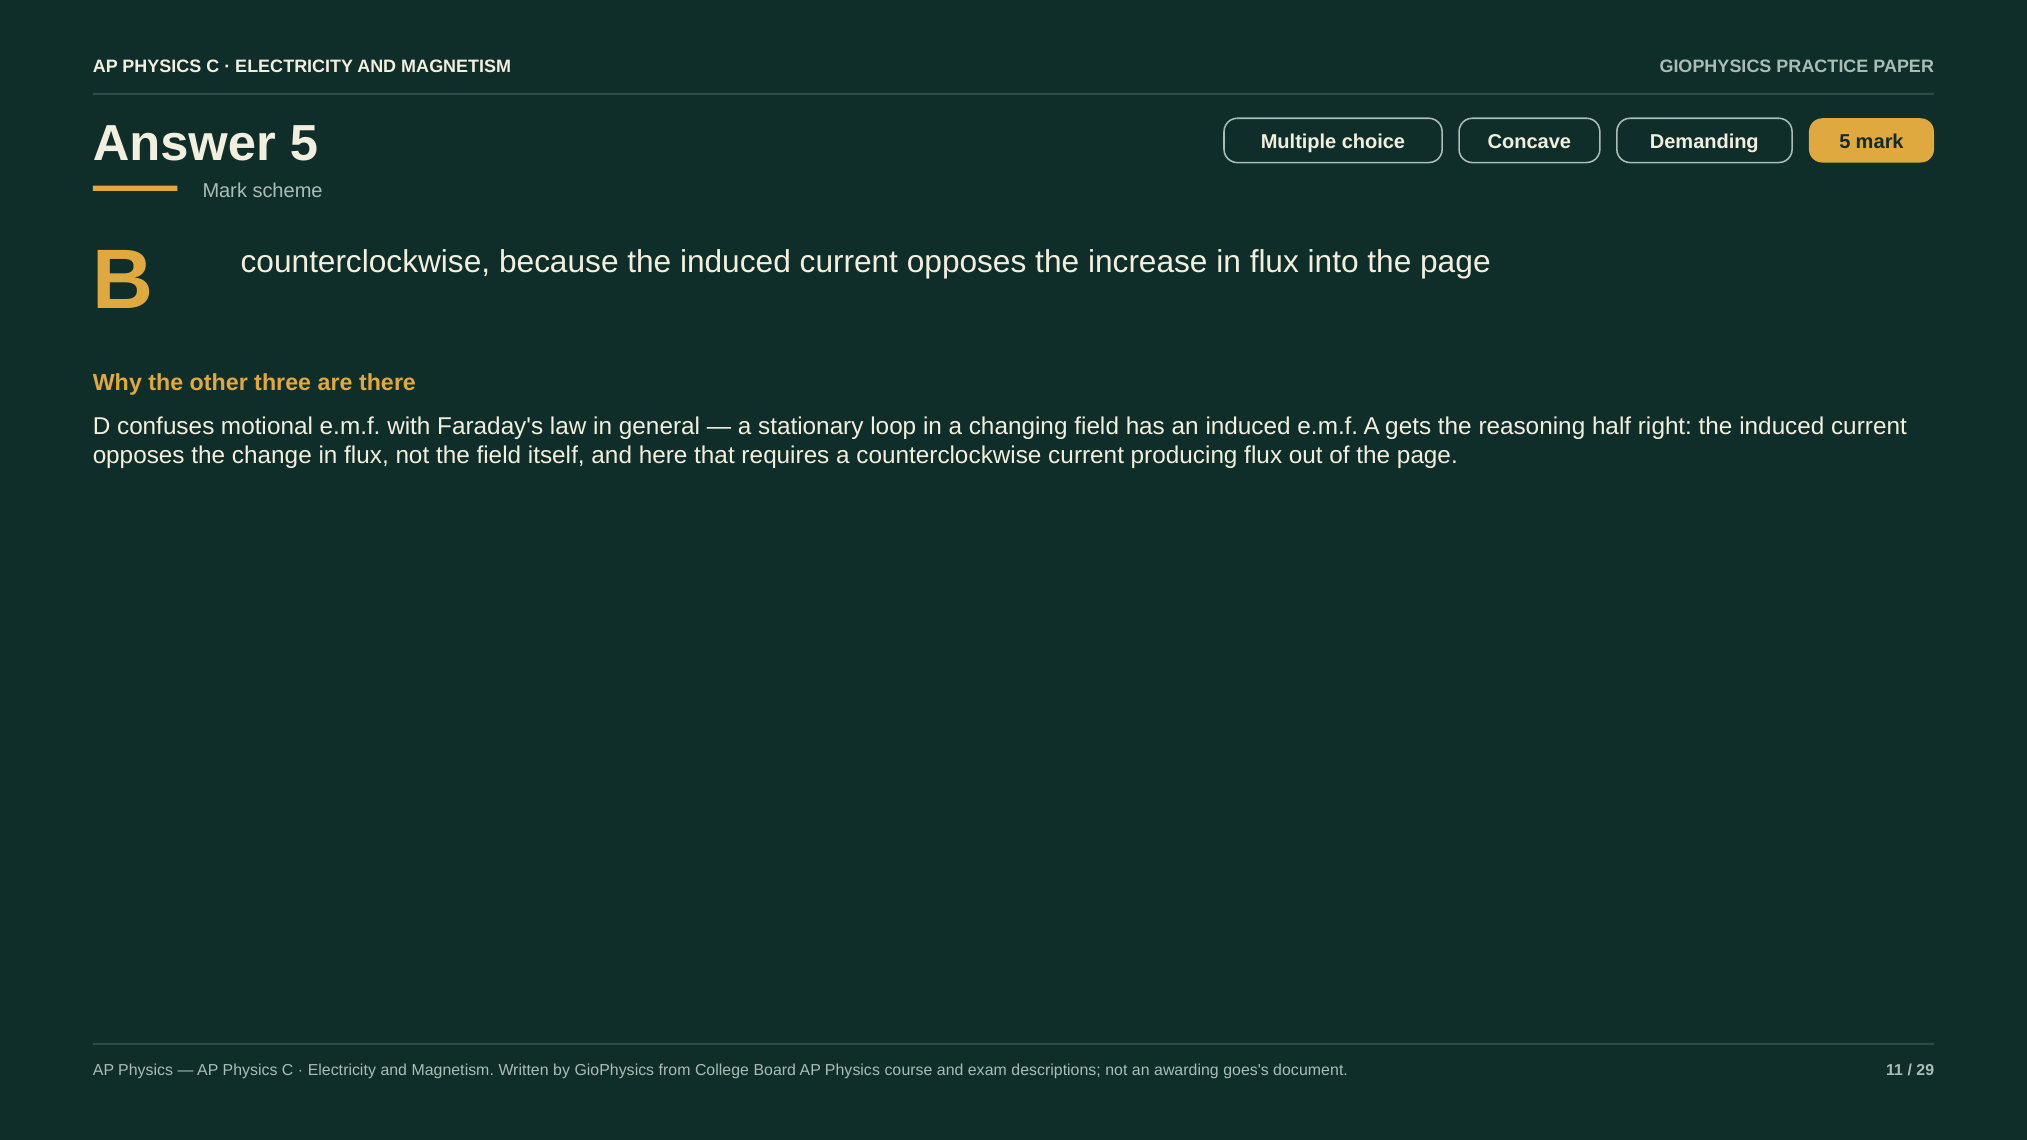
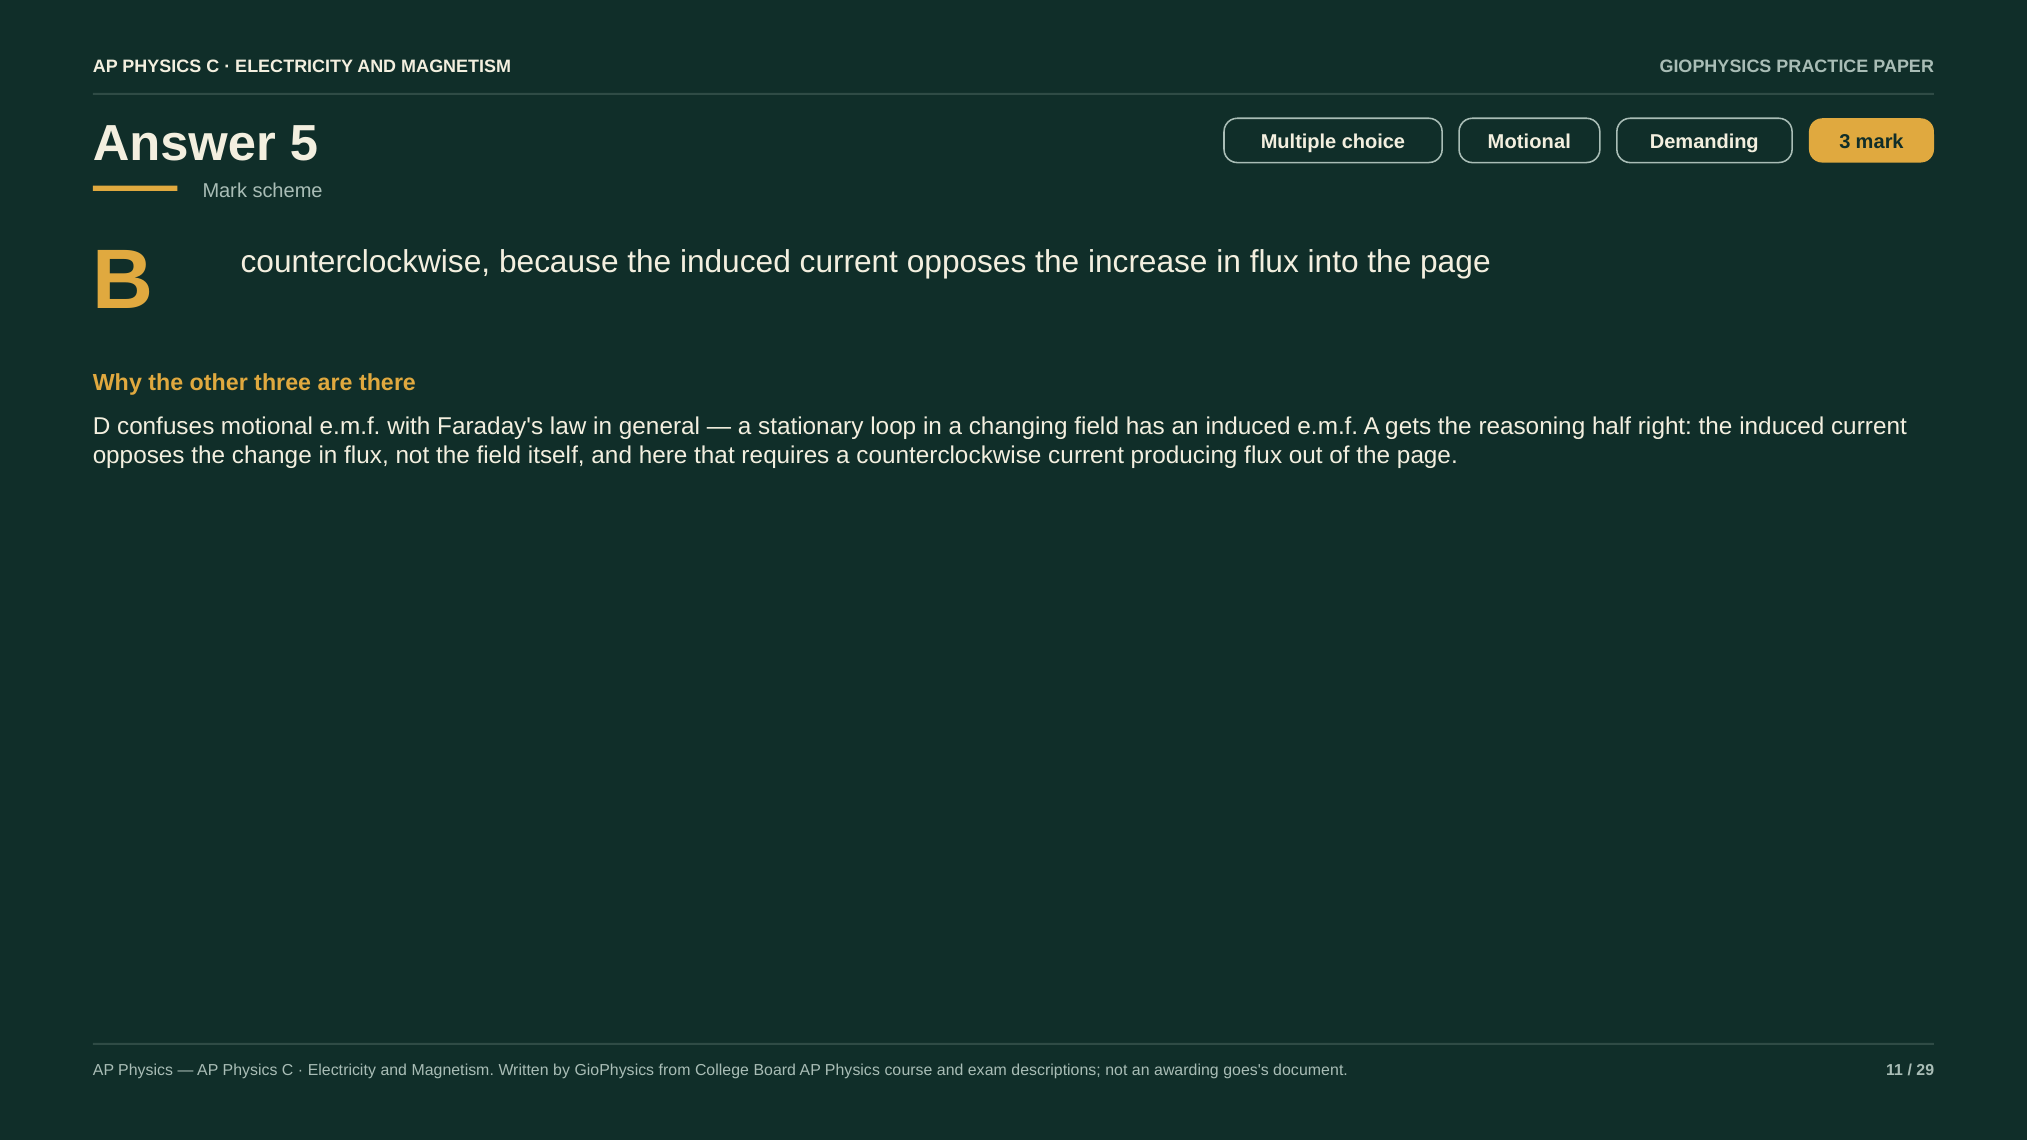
5 5: 5 -> 3
Concave at (1529, 142): Concave -> Motional
